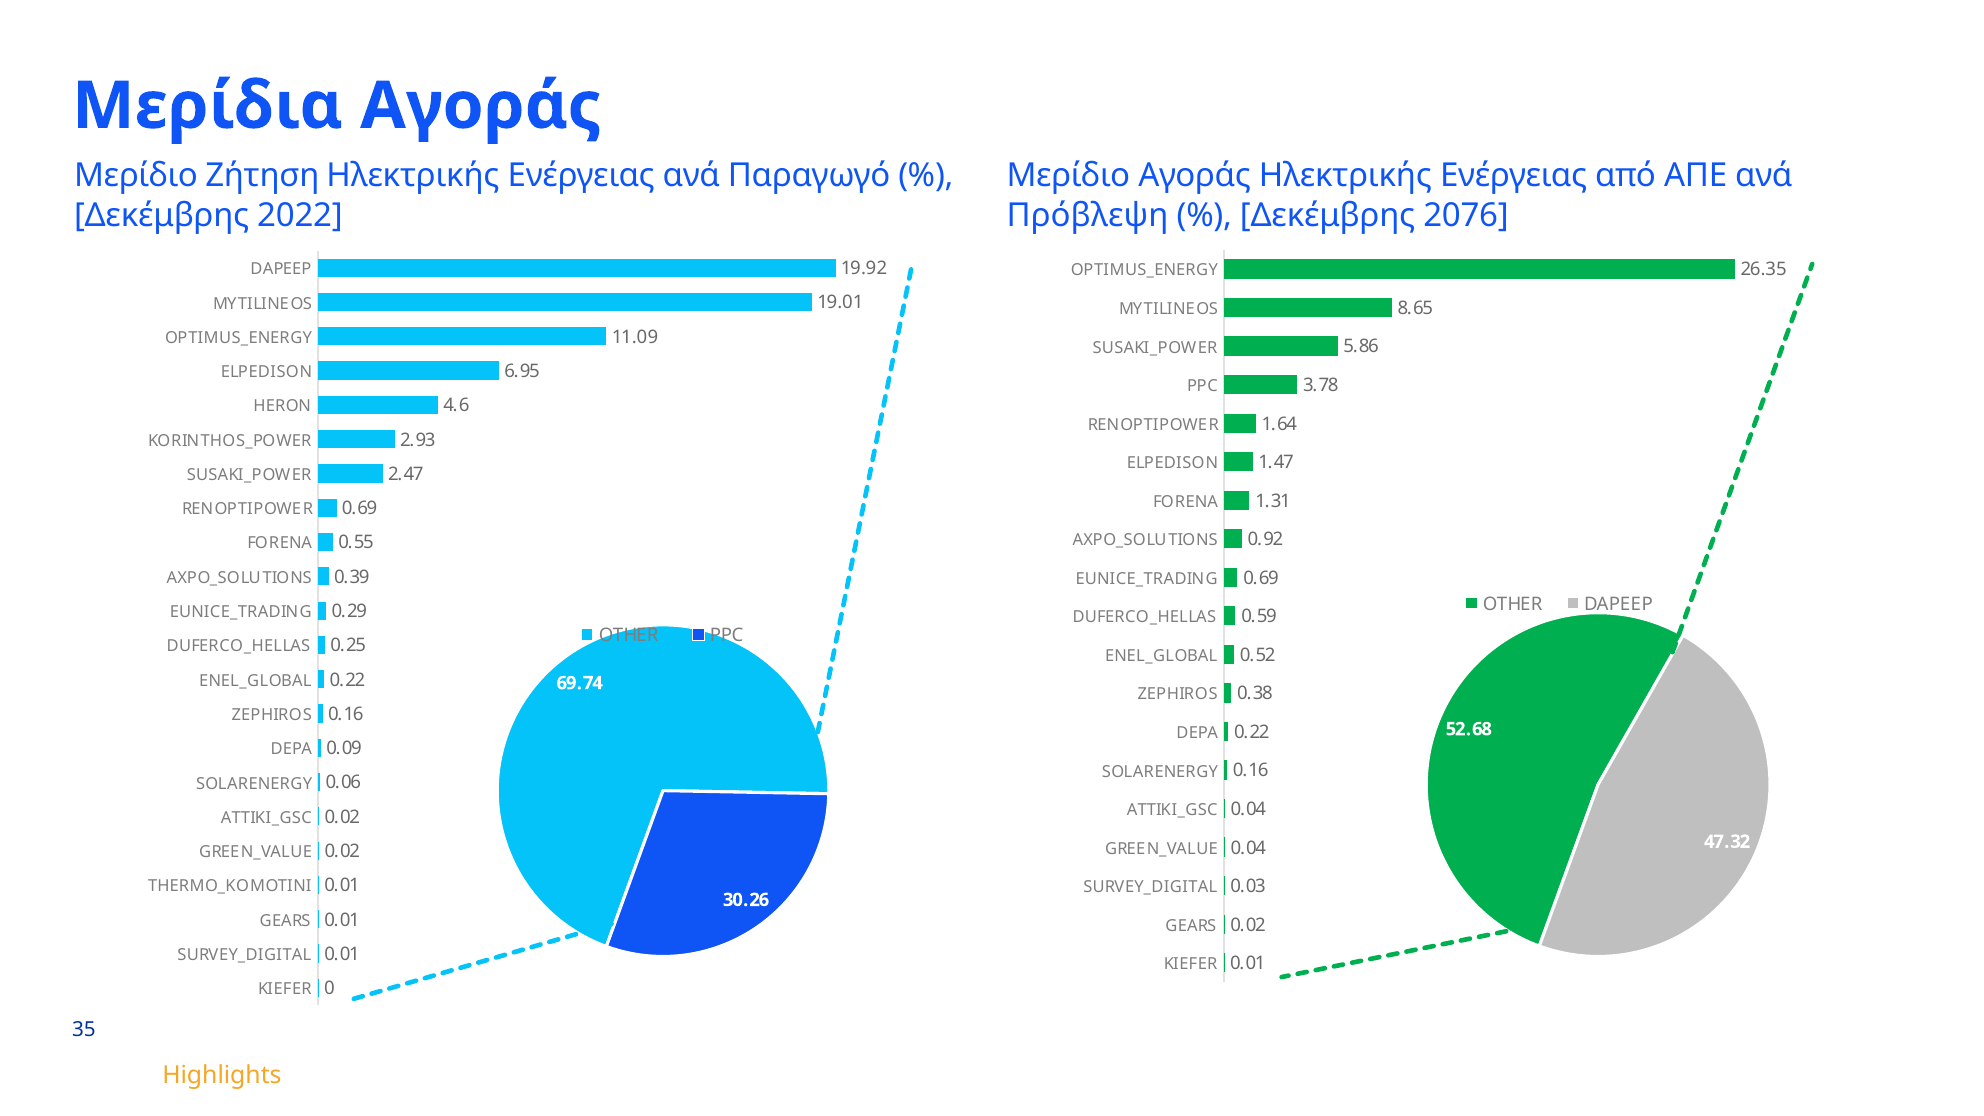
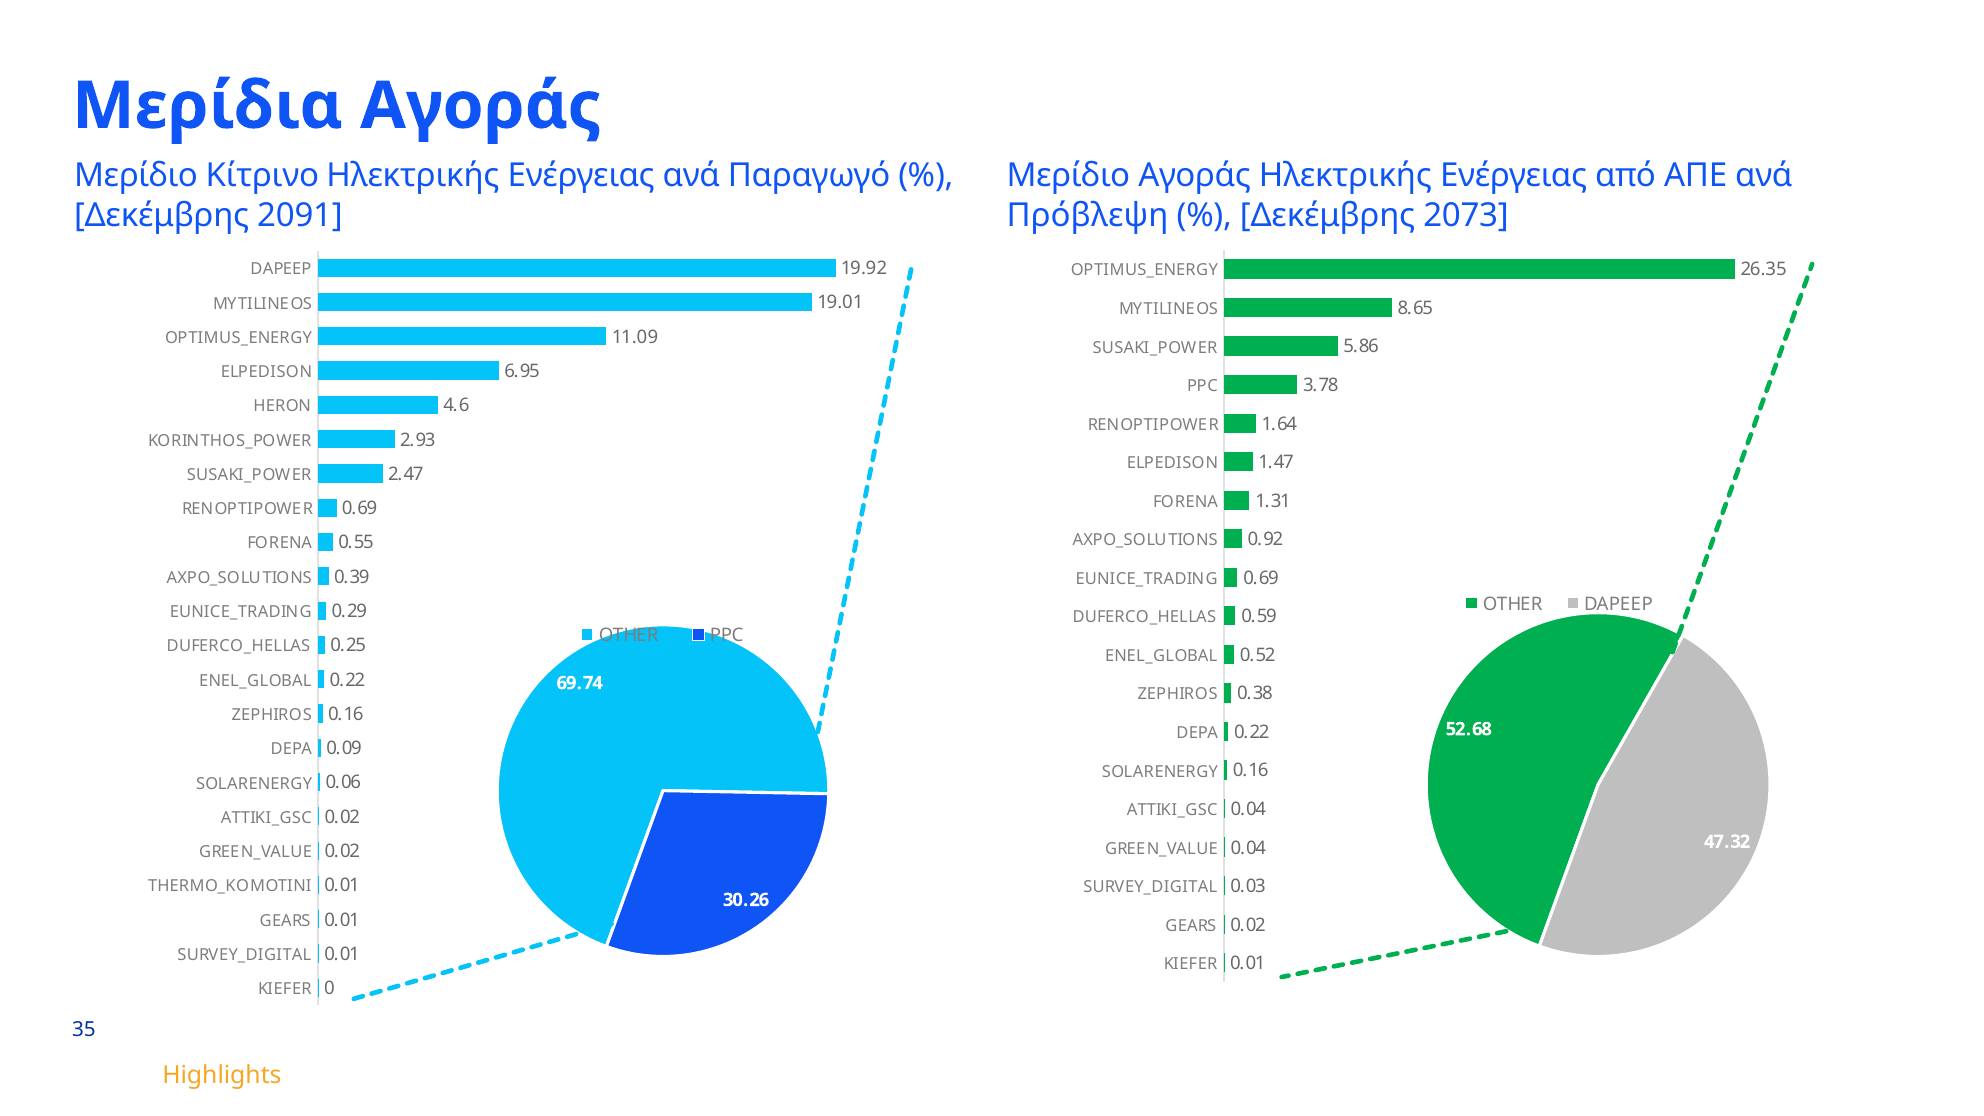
Ζήτηση: Ζήτηση -> Κίτρινο
2022: 2022 -> 2091
2076: 2076 -> 2073
